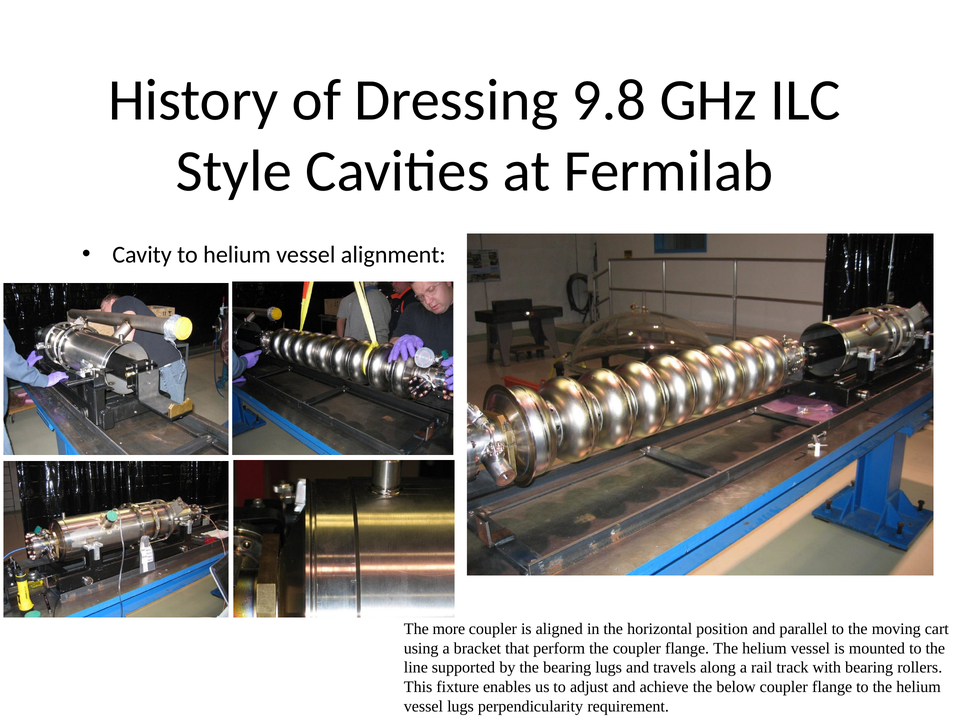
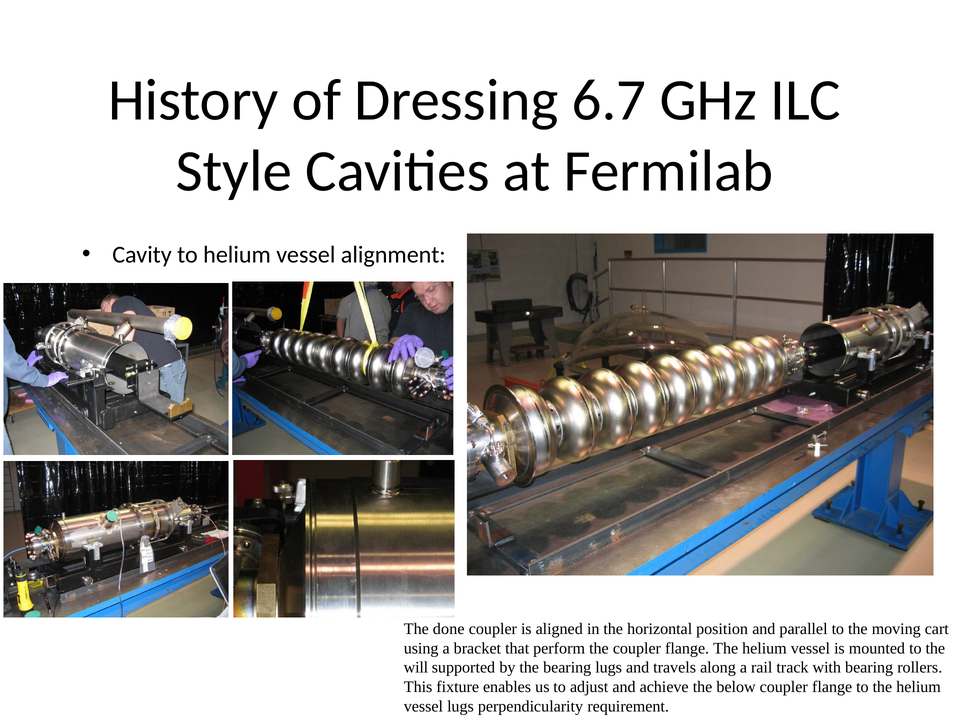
9.8: 9.8 -> 6.7
more: more -> done
line: line -> will
